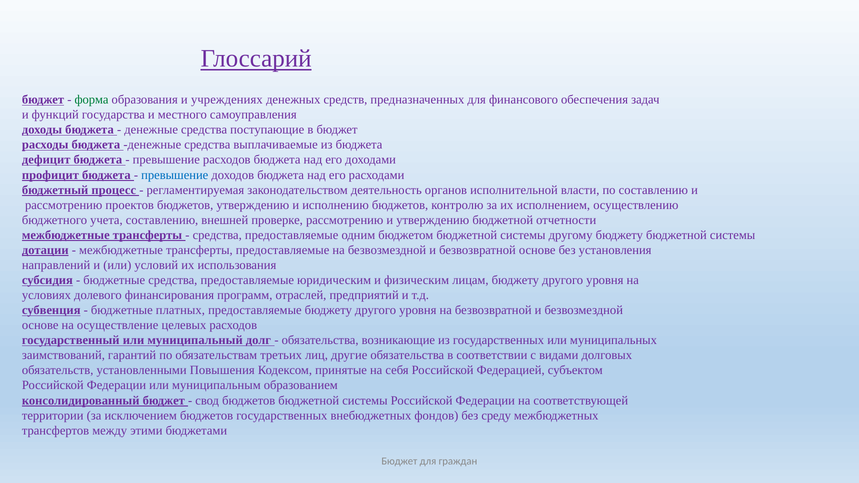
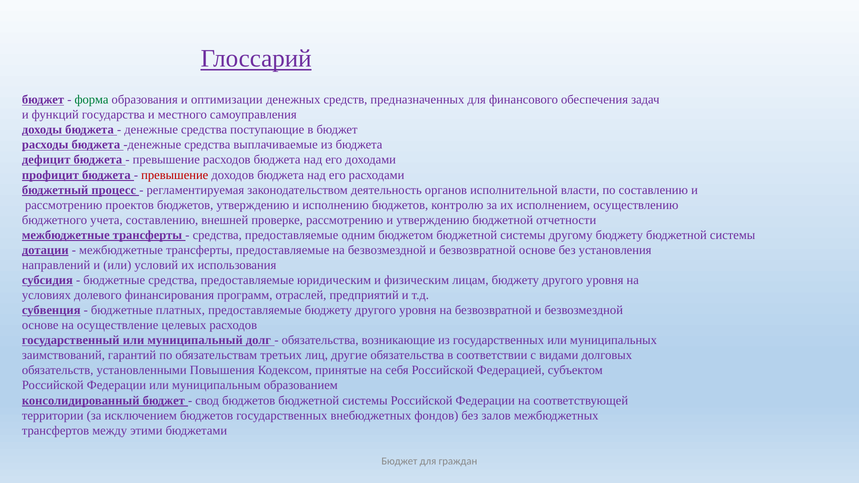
учреждениях: учреждениях -> оптимизации
превышение at (175, 175) colour: blue -> red
среду: среду -> залов
